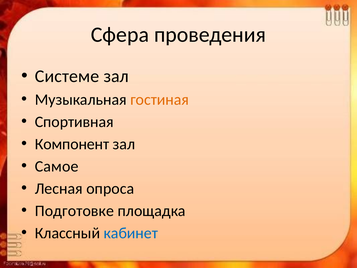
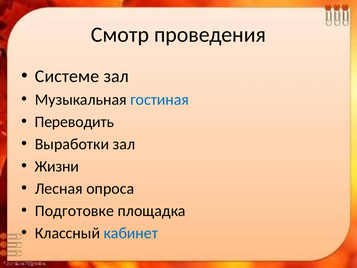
Сфера: Сфера -> Смотр
гостиная colour: orange -> blue
Спортивная: Спортивная -> Переводить
Компонент: Компонент -> Выработки
Самое: Самое -> Жизни
